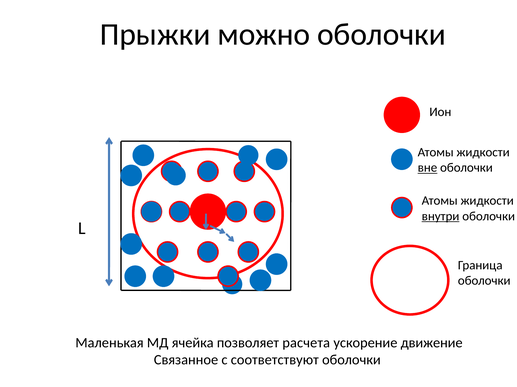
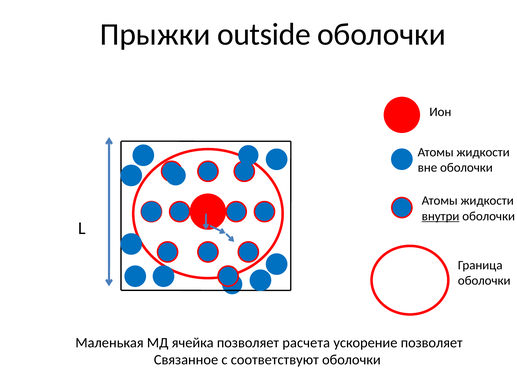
можно: можно -> outside
вне underline: present -> none
ускорение движение: движение -> позволяет
